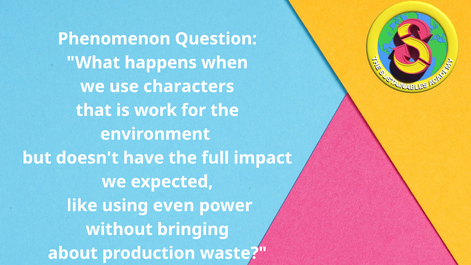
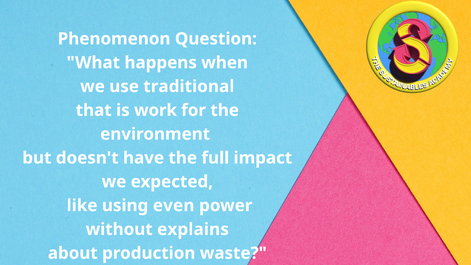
characters: characters -> traditional
bringing: bringing -> explains
